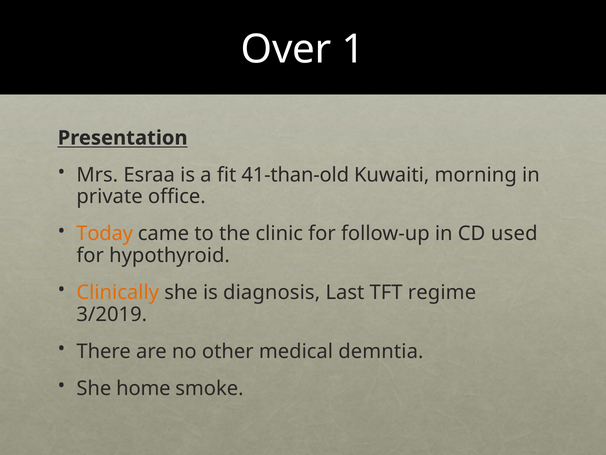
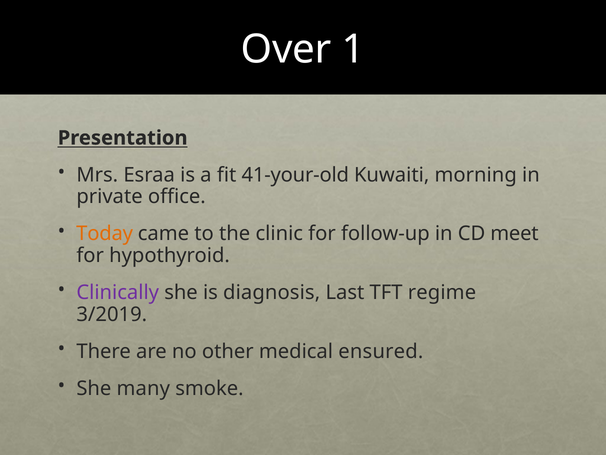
41-than-old: 41-than-old -> 41-your-old
used: used -> meet
Clinically colour: orange -> purple
demntia: demntia -> ensured
home: home -> many
